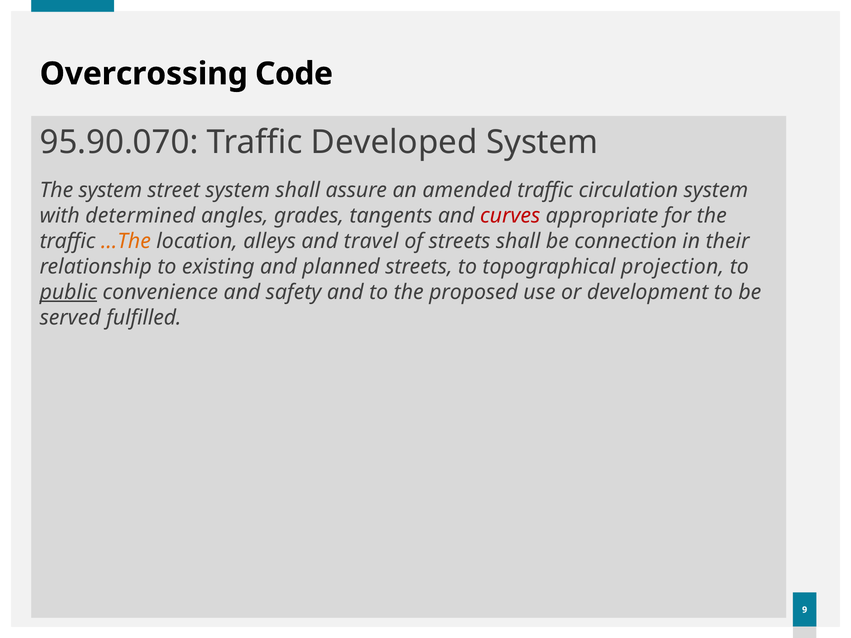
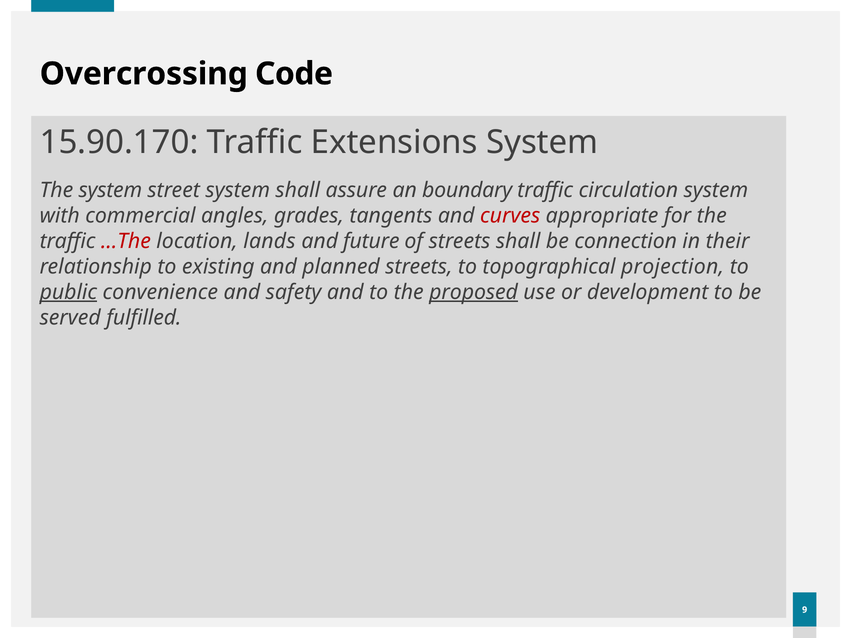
95.90.070: 95.90.070 -> 15.90.170
Developed: Developed -> Extensions
amended: amended -> boundary
determined: determined -> commercial
…The colour: orange -> red
alleys: alleys -> lands
travel: travel -> future
proposed underline: none -> present
